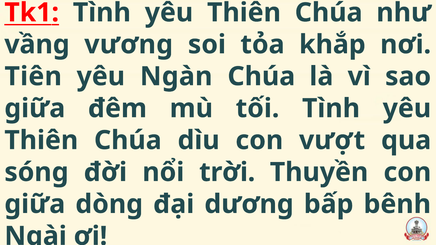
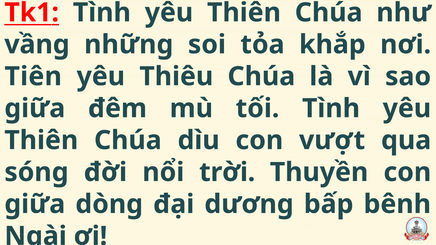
vương: vương -> những
Ngàn: Ngàn -> Thiêu
